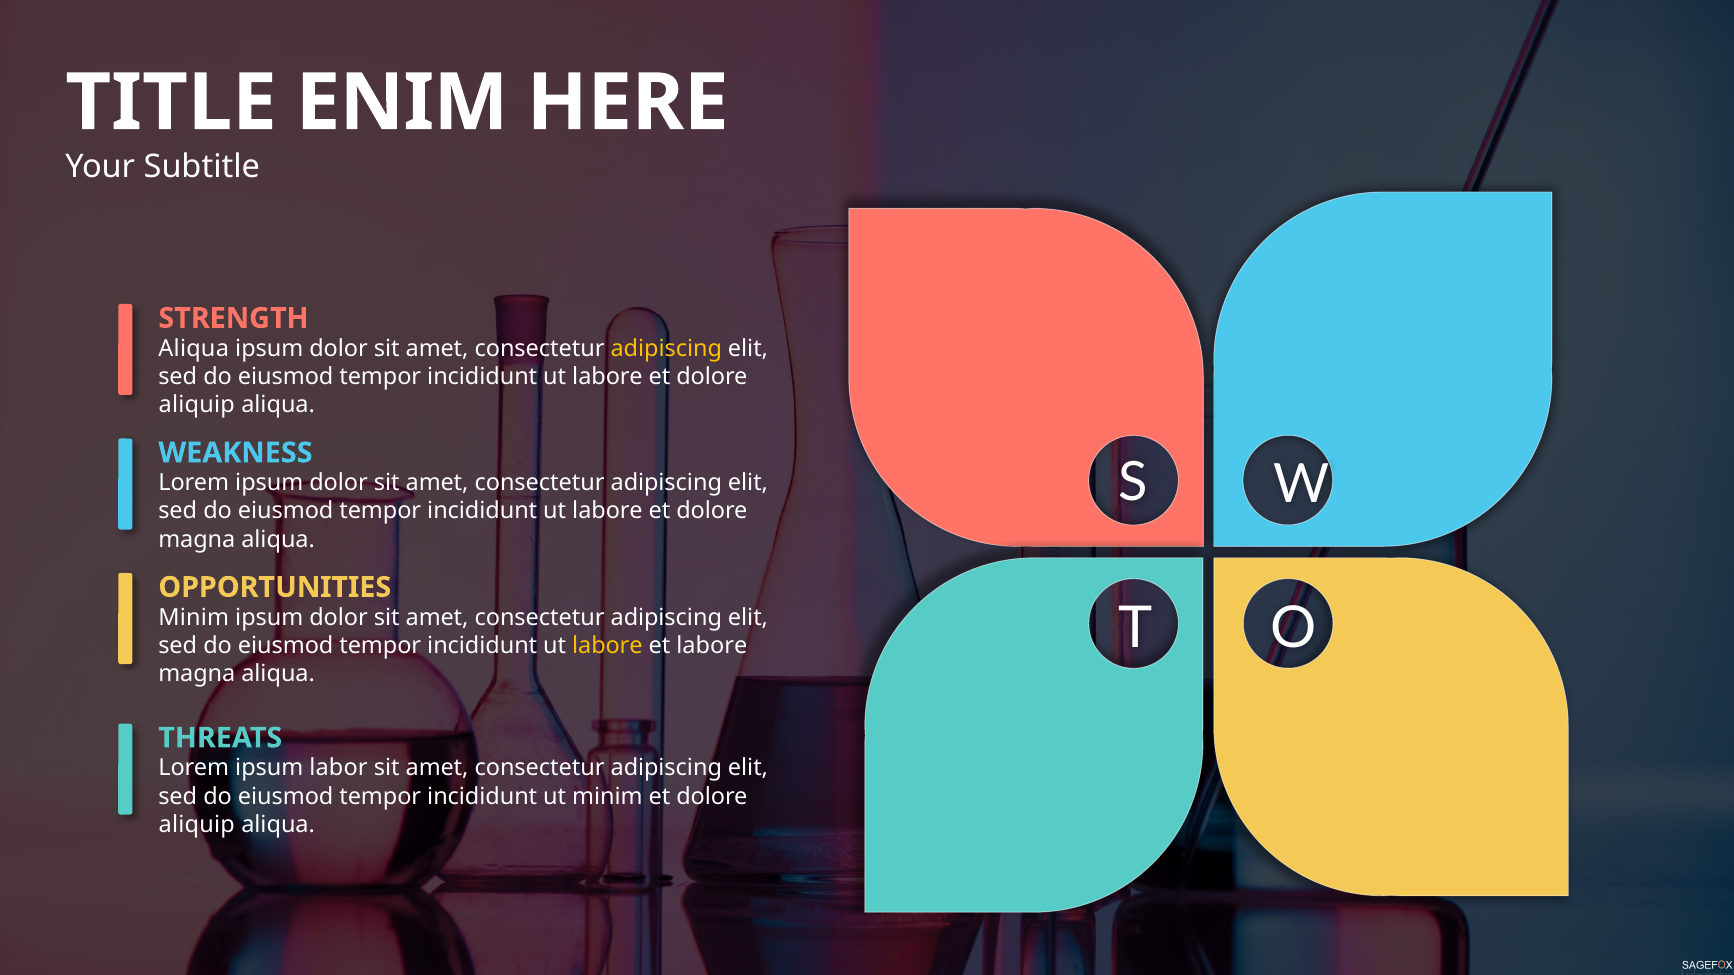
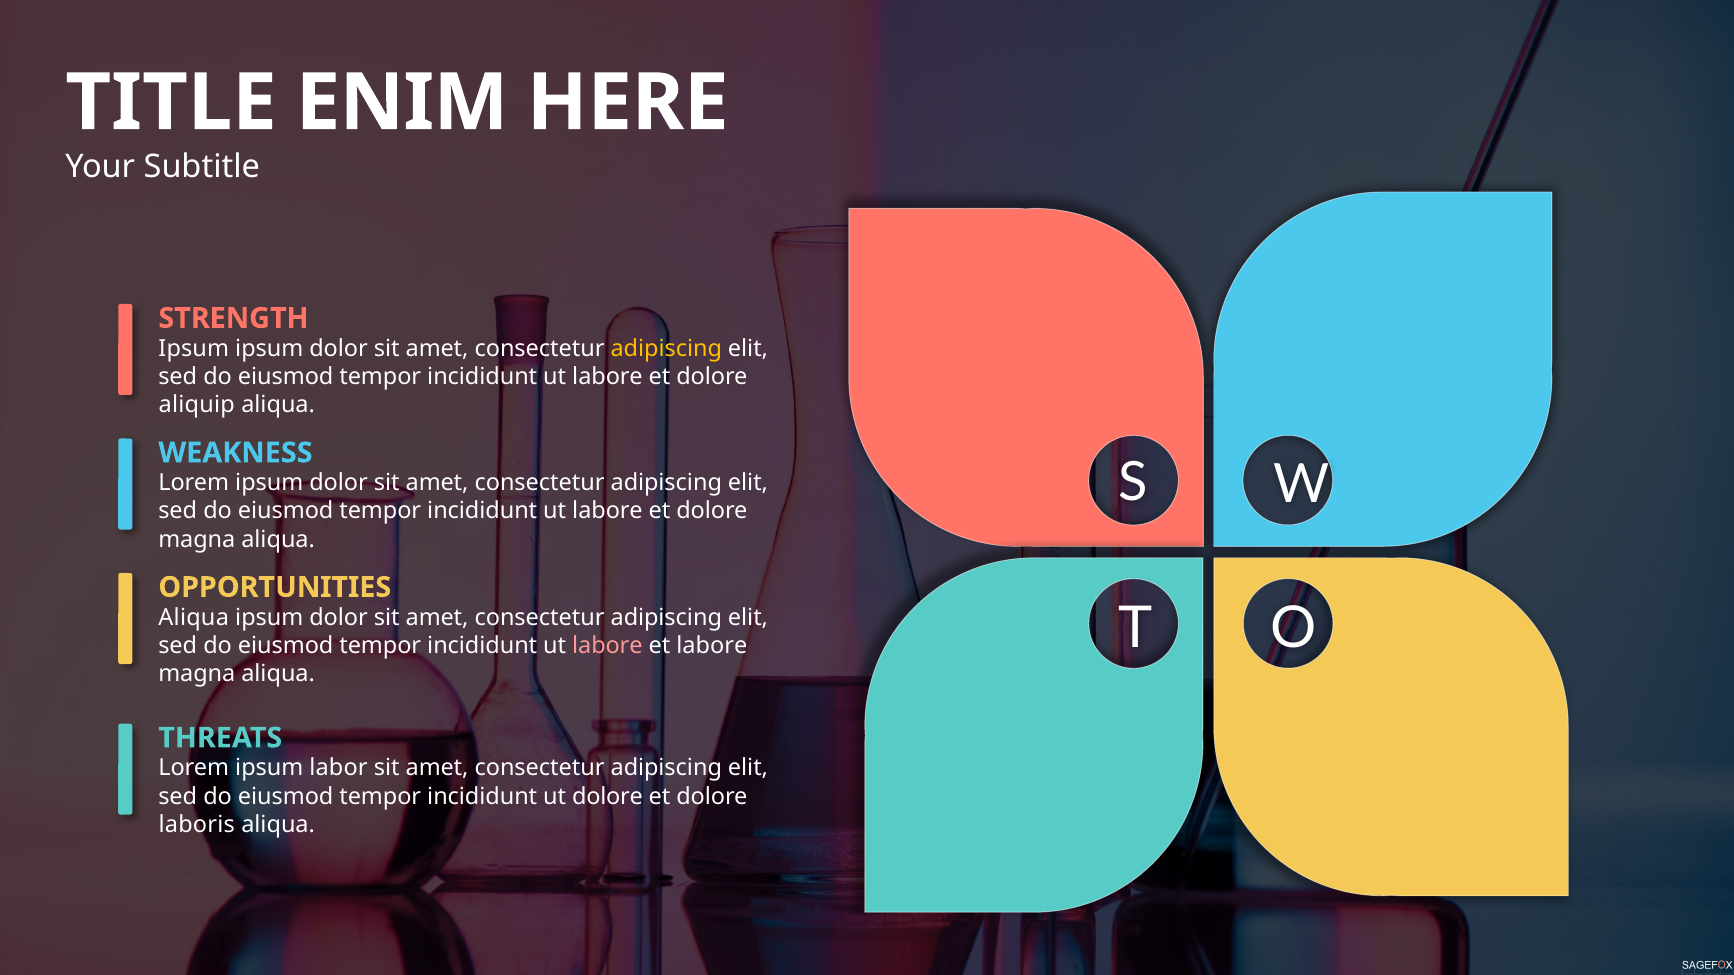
Aliqua at (194, 349): Aliqua -> Ipsum
Minim at (194, 618): Minim -> Aliqua
labore at (607, 646) colour: yellow -> pink
ut minim: minim -> dolore
aliquip at (197, 825): aliquip -> laboris
